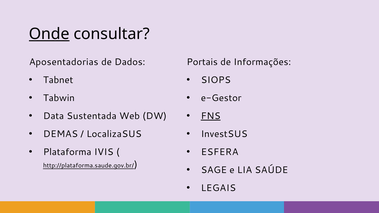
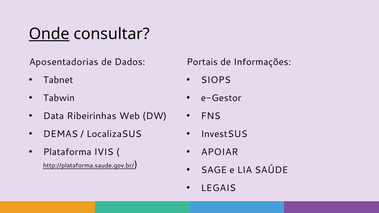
Sustentada: Sustentada -> Ribeirinhas
FNS underline: present -> none
ESFERA: ESFERA -> APOIAR
